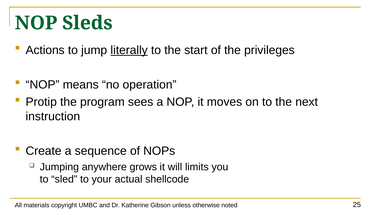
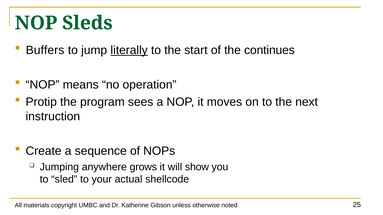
Actions: Actions -> Buffers
privileges: privileges -> continues
limits: limits -> show
